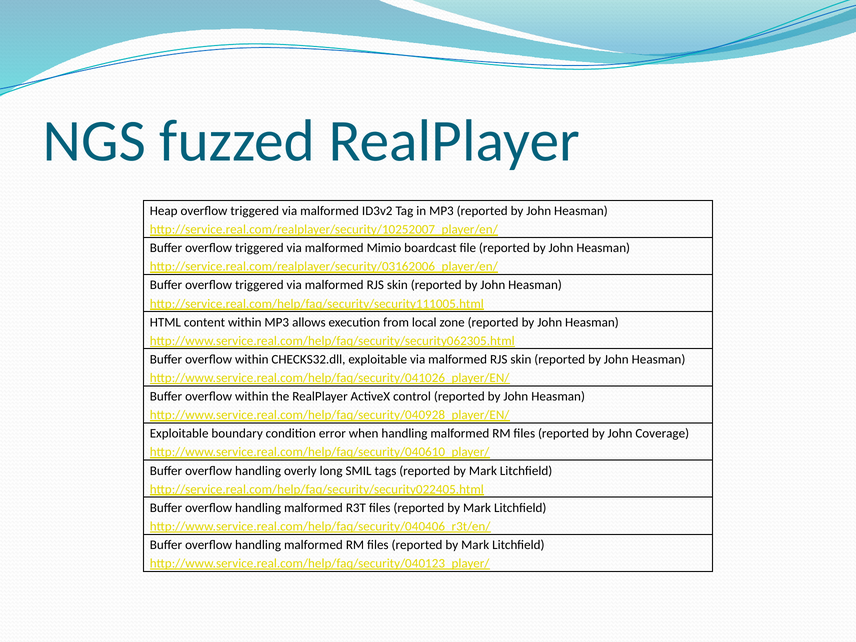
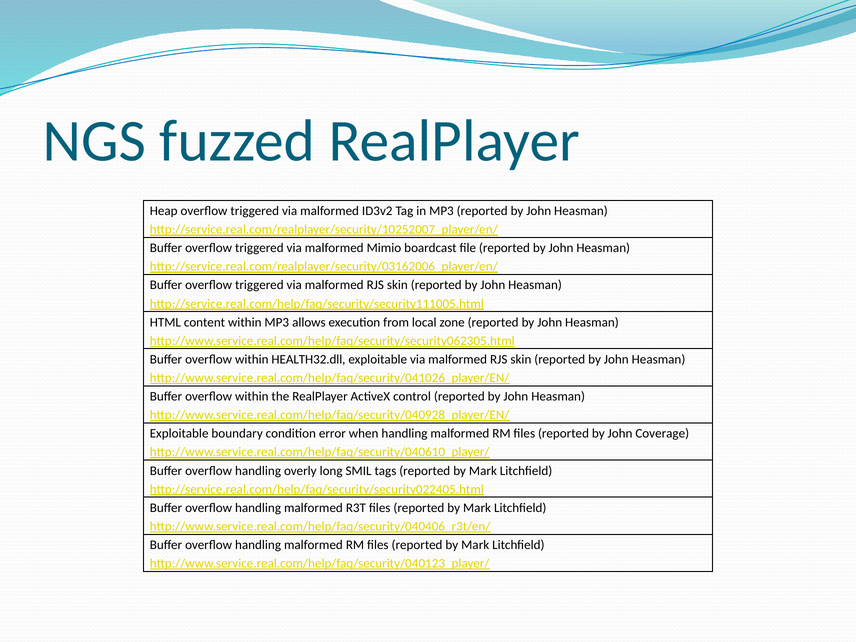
CHECKS32.dll: CHECKS32.dll -> HEALTH32.dll
